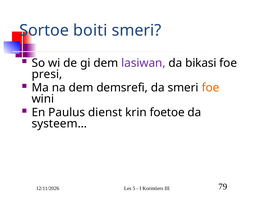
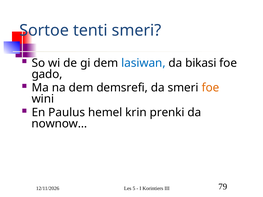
boiti: boiti -> tenti
lasiwan colour: purple -> blue
presi: presi -> gado
dienst: dienst -> hemel
foetoe: foetoe -> prenki
systeem…: systeem… -> nownow…
